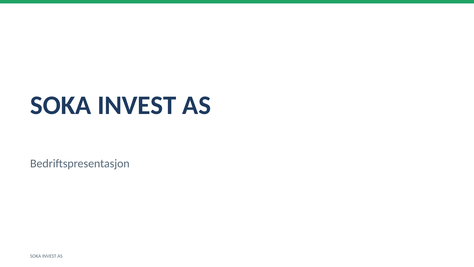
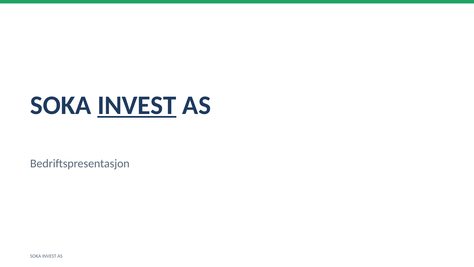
INVEST at (137, 105) underline: none -> present
